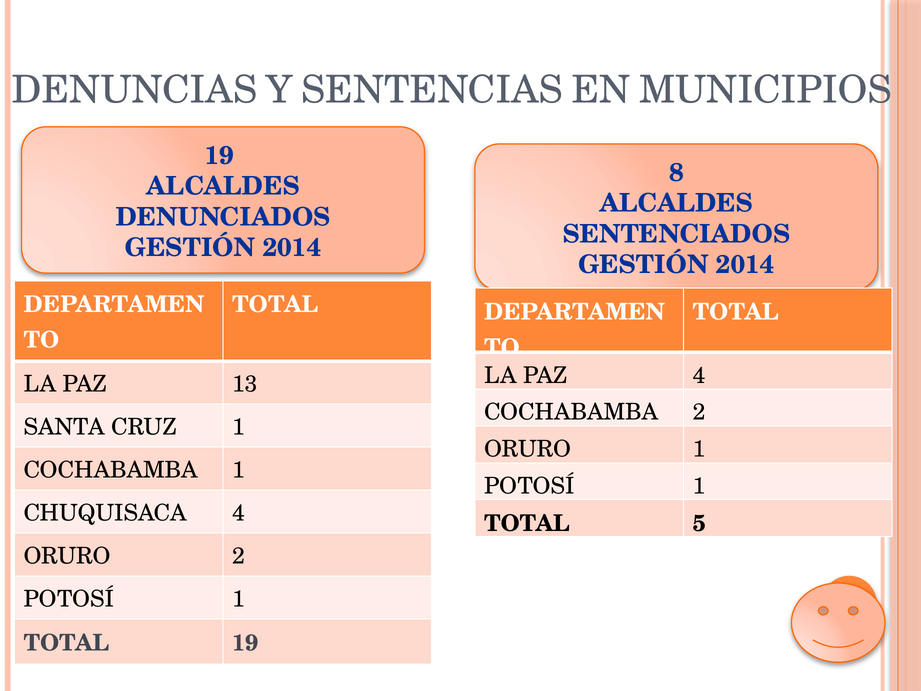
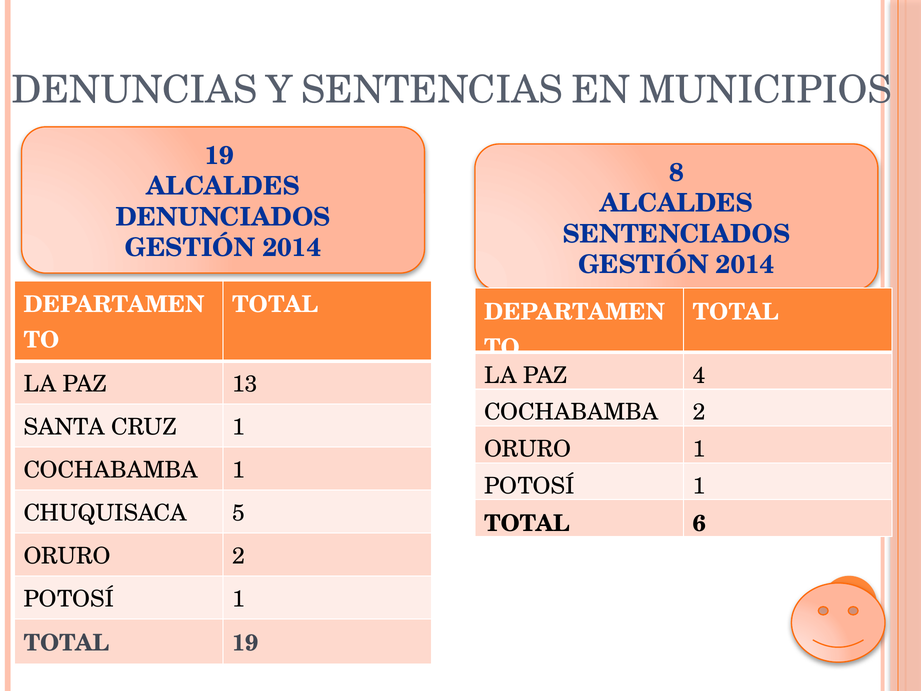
CHUQUISACA 4: 4 -> 5
5: 5 -> 6
